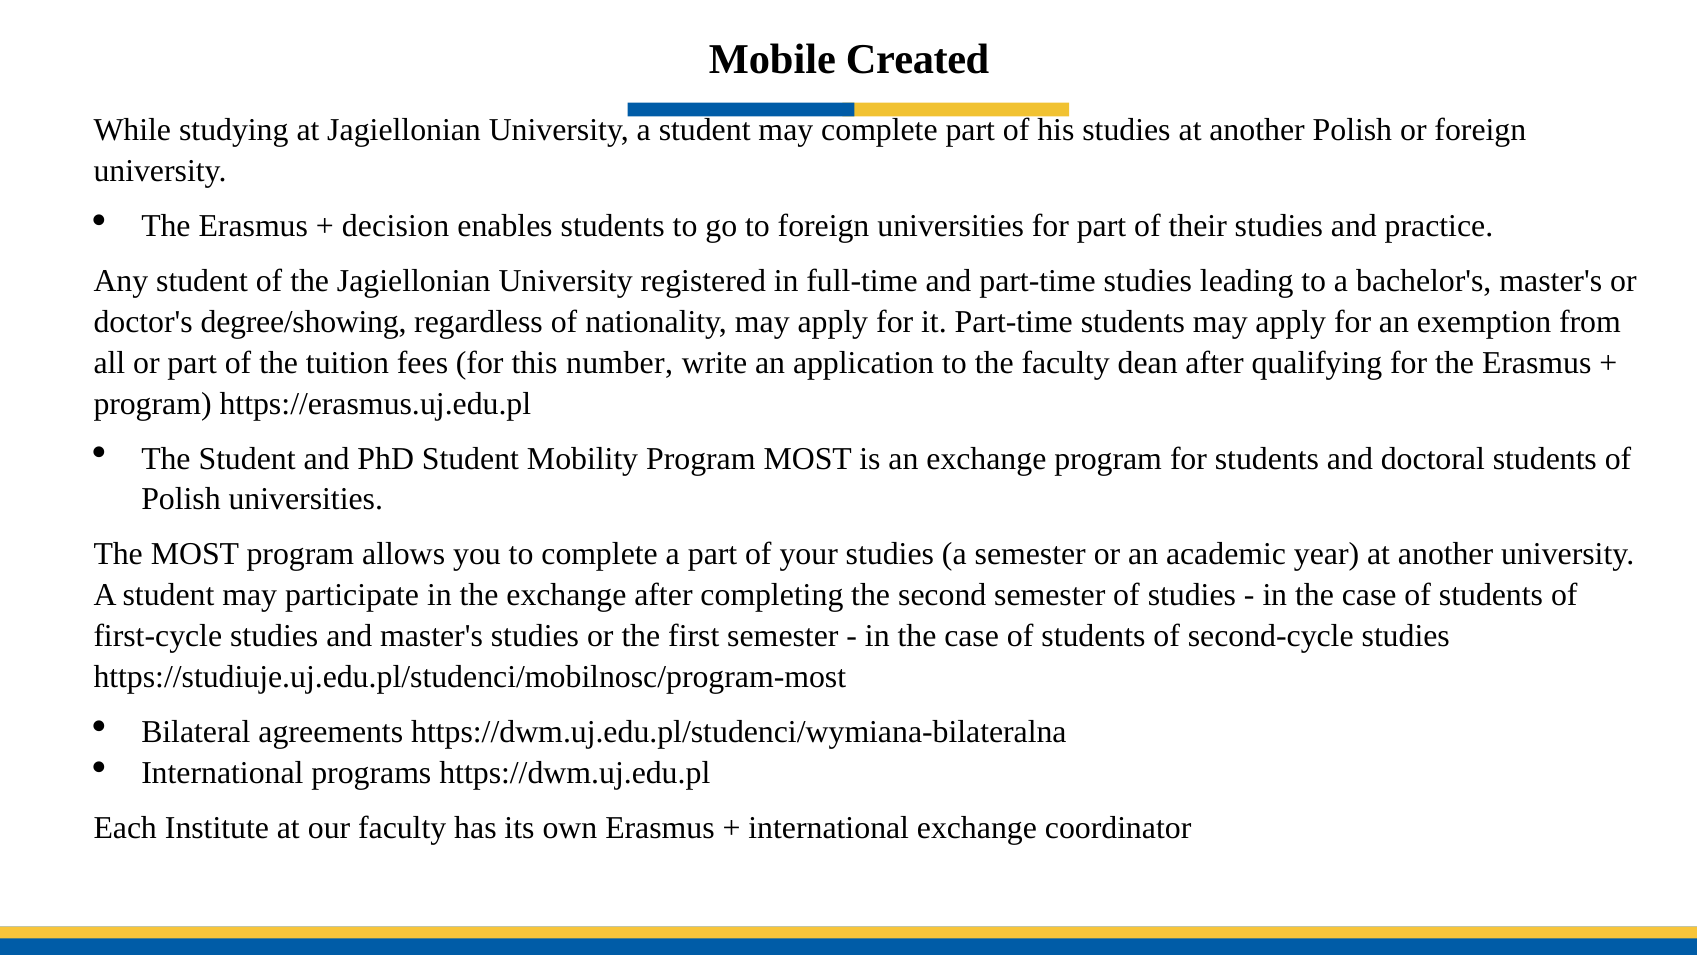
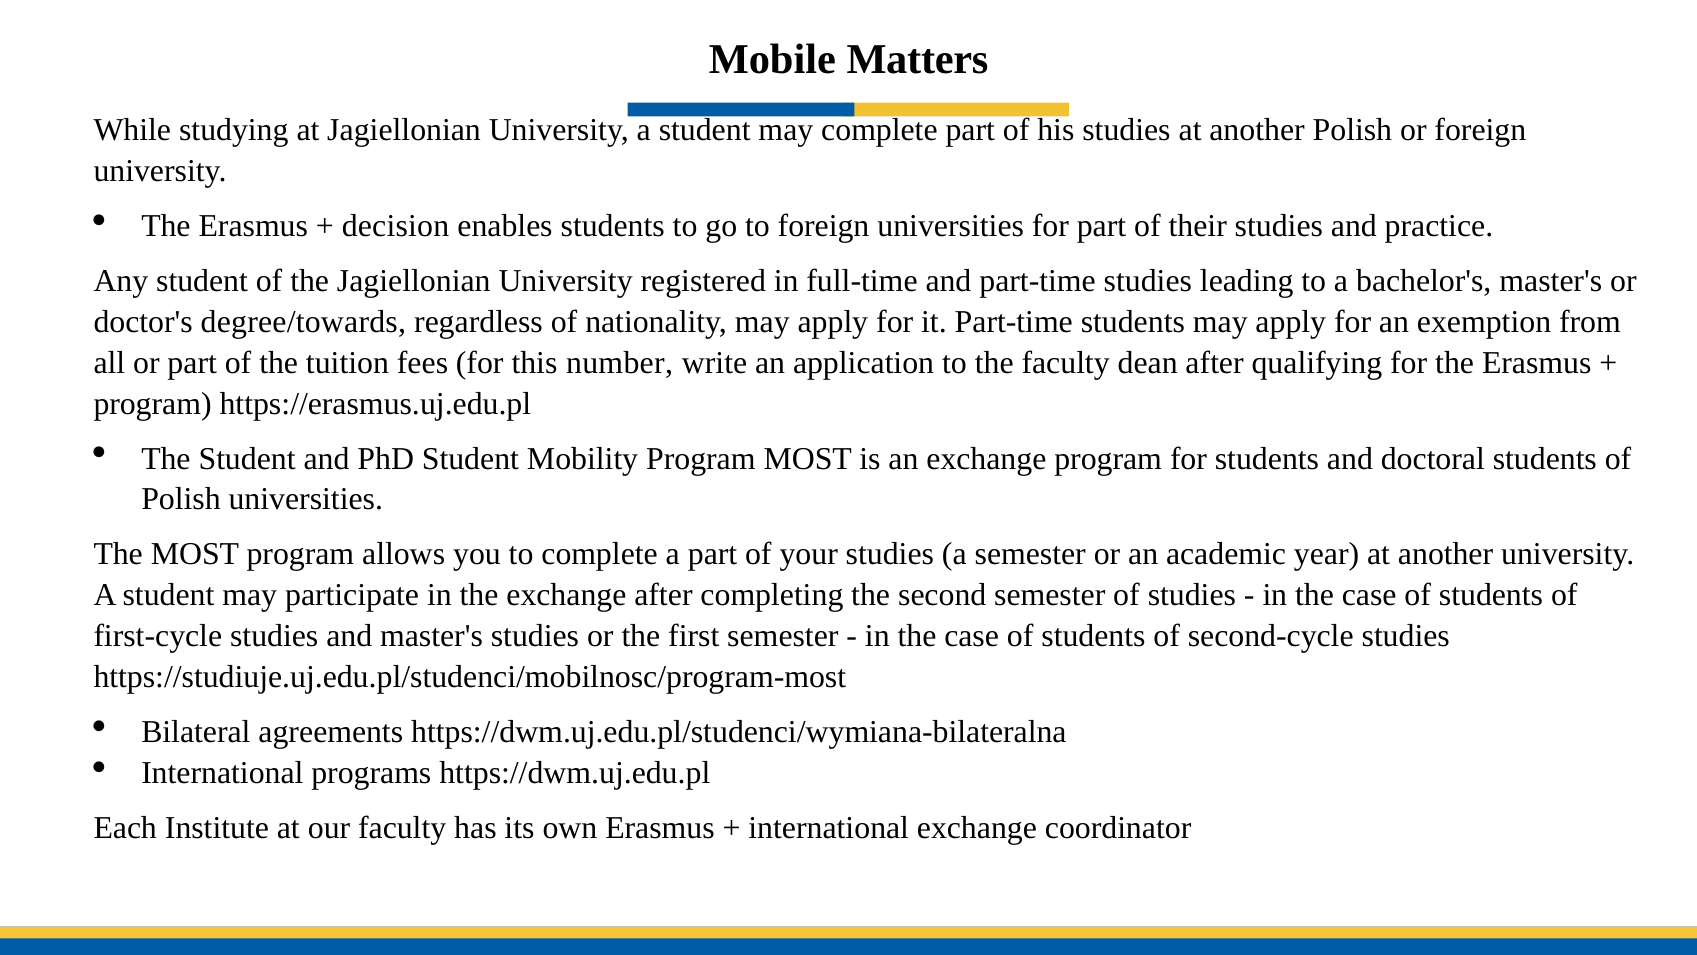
Created: Created -> Matters
degree/showing: degree/showing -> degree/towards
